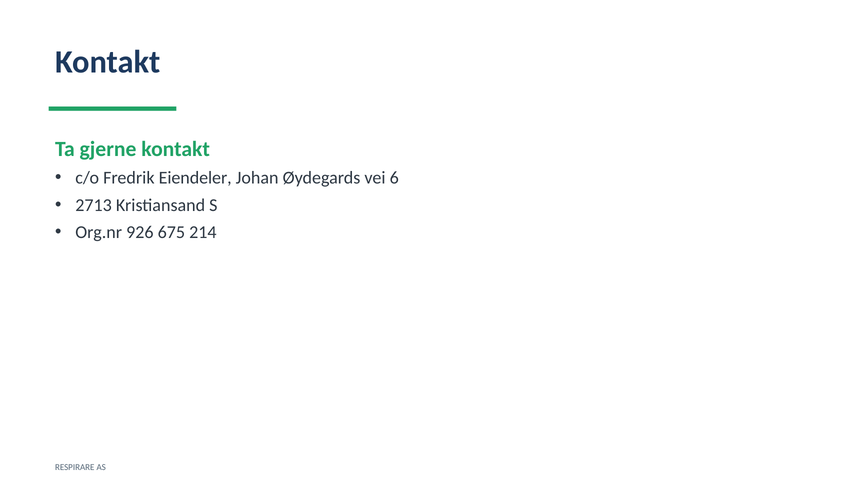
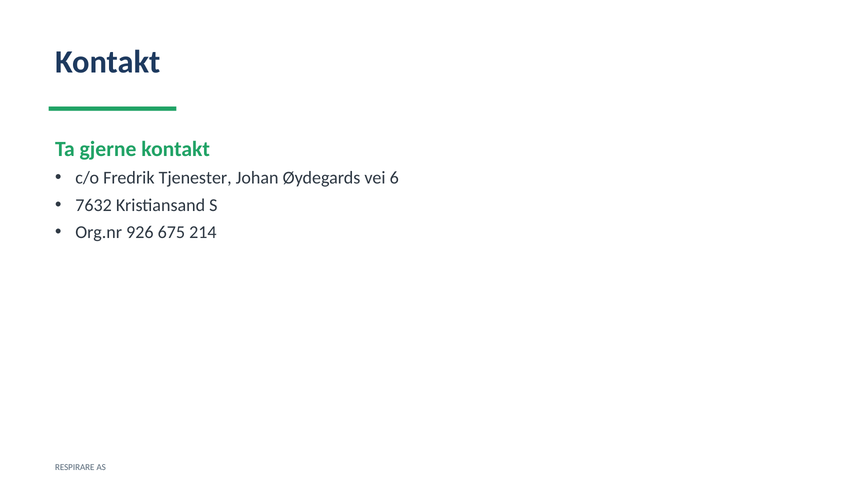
Eiendeler: Eiendeler -> Tjenester
2713: 2713 -> 7632
